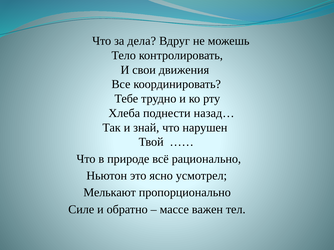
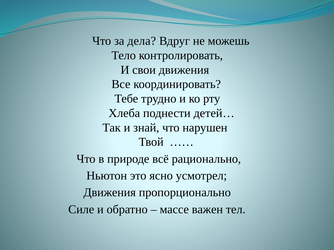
назад…: назад… -> детей…
Мелькают at (110, 193): Мелькают -> Движения
